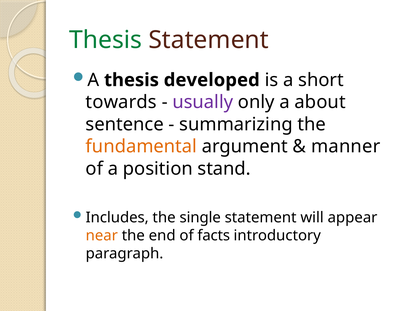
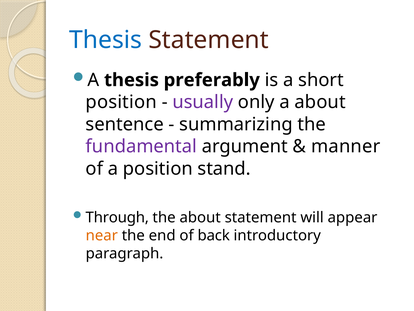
Thesis at (106, 40) colour: green -> blue
developed: developed -> preferably
towards at (121, 102): towards -> position
fundamental colour: orange -> purple
Includes: Includes -> Through
the single: single -> about
facts: facts -> back
